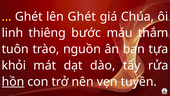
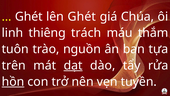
bước: bước -> trách
khỏi: khỏi -> trên
dạt underline: none -> present
